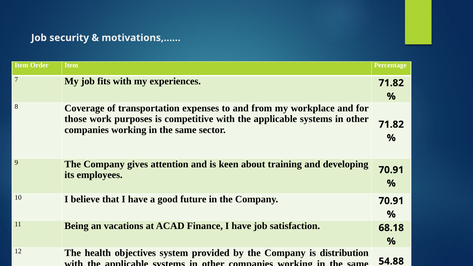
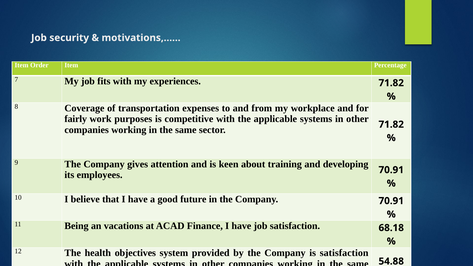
those: those -> fairly
is distribution: distribution -> satisfaction
